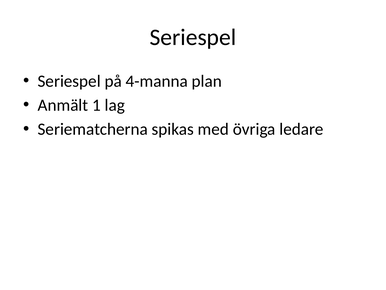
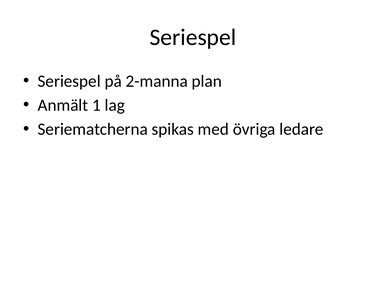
4-manna: 4-manna -> 2-manna
